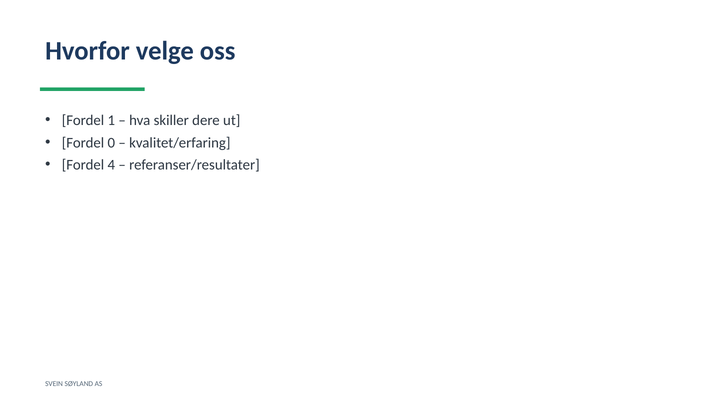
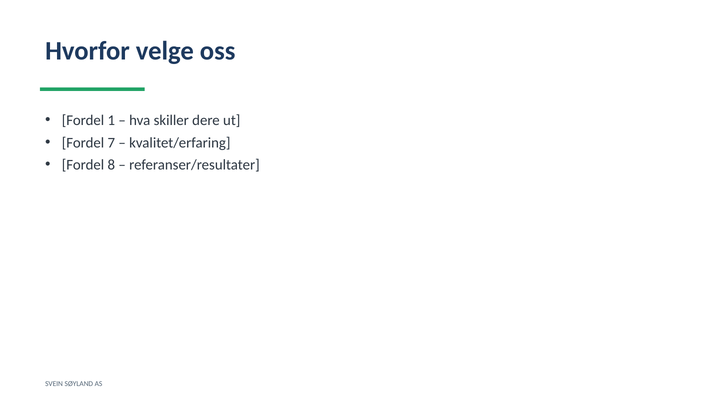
0: 0 -> 7
4: 4 -> 8
